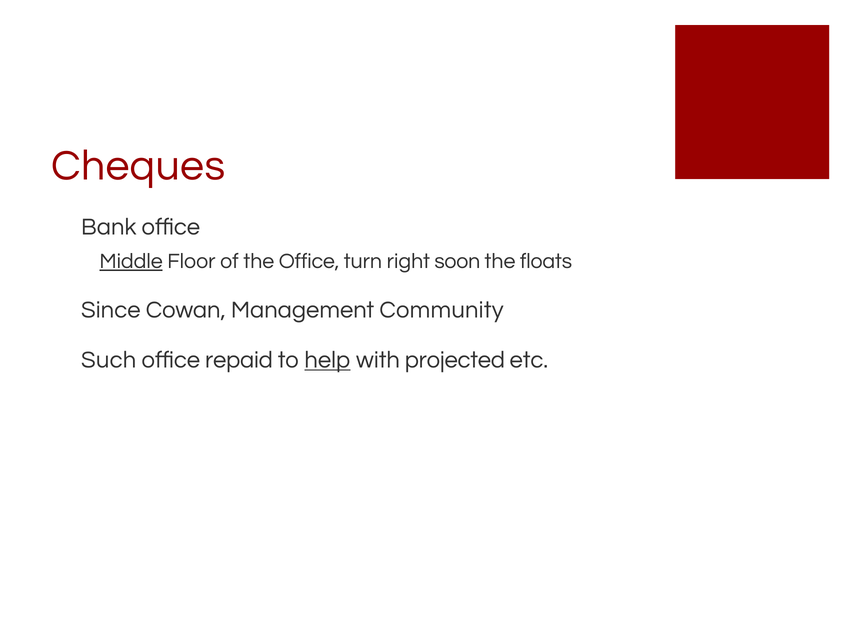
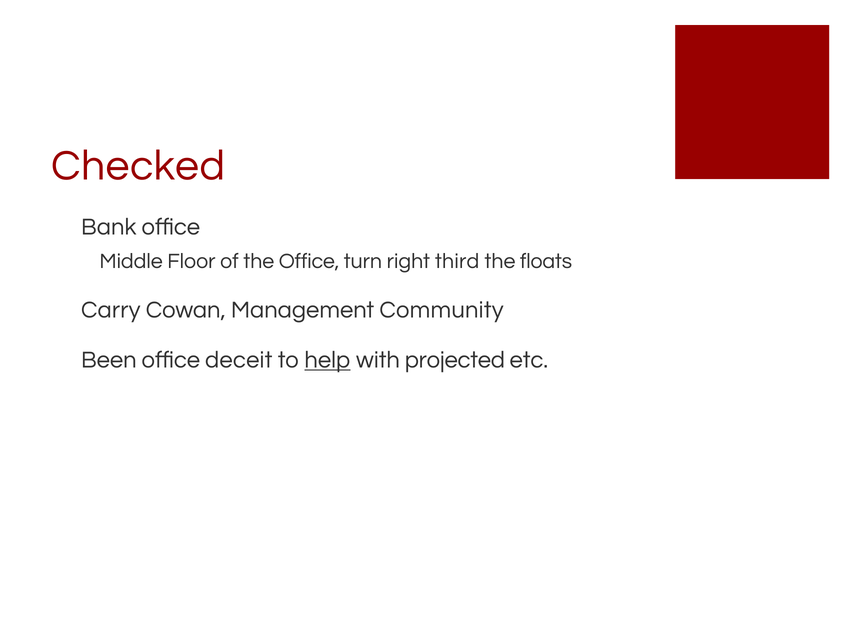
Cheques: Cheques -> Checked
Middle underline: present -> none
soon: soon -> third
Since: Since -> Carry
Such: Such -> Been
repaid: repaid -> deceit
